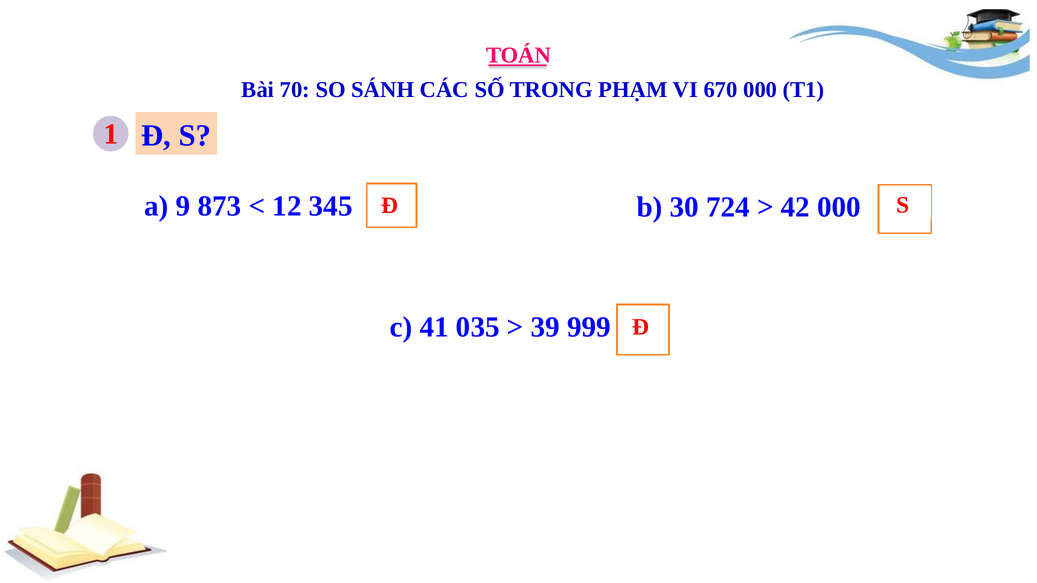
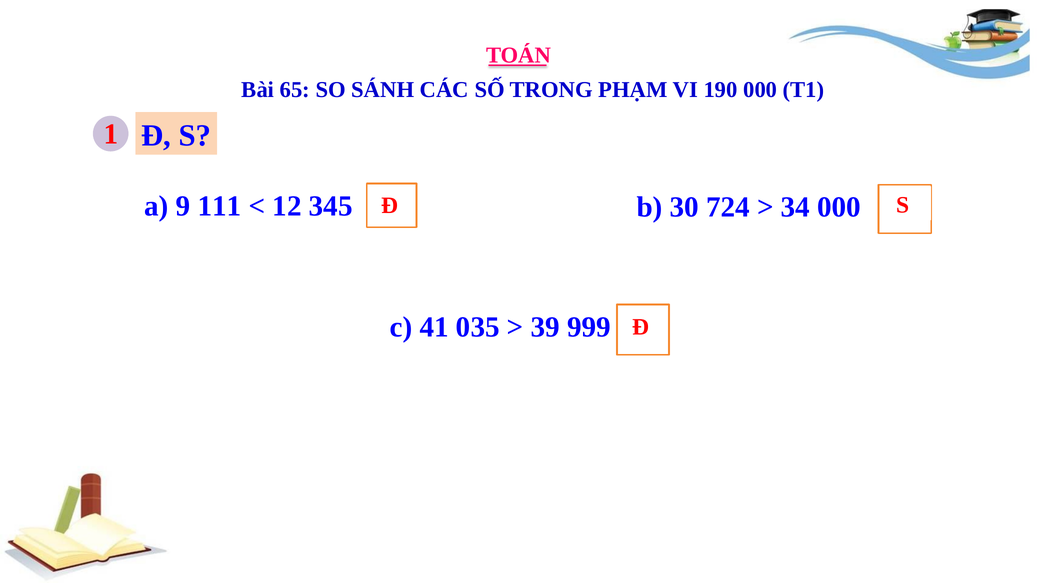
70: 70 -> 65
670: 670 -> 190
873: 873 -> 111
42: 42 -> 34
